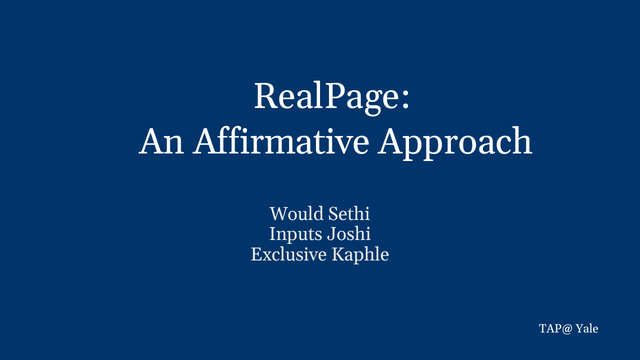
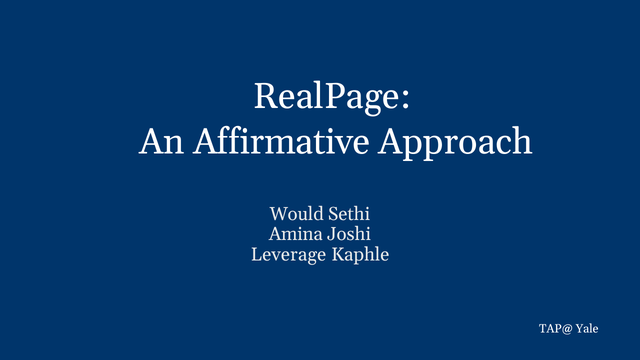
Inputs: Inputs -> Amina
Exclusive: Exclusive -> Leverage
